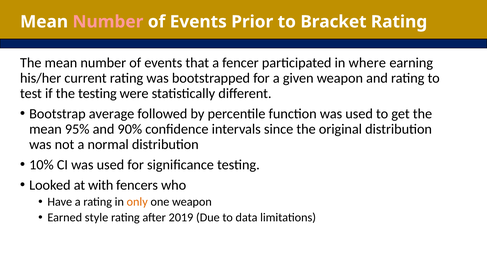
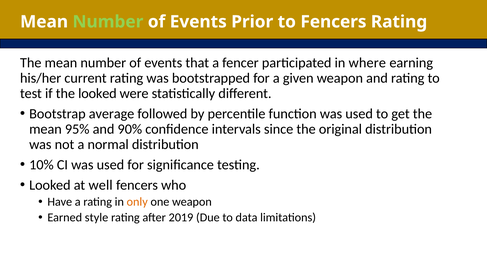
Number at (108, 22) colour: pink -> light green
to Bracket: Bracket -> Fencers
the testing: testing -> looked
with: with -> well
